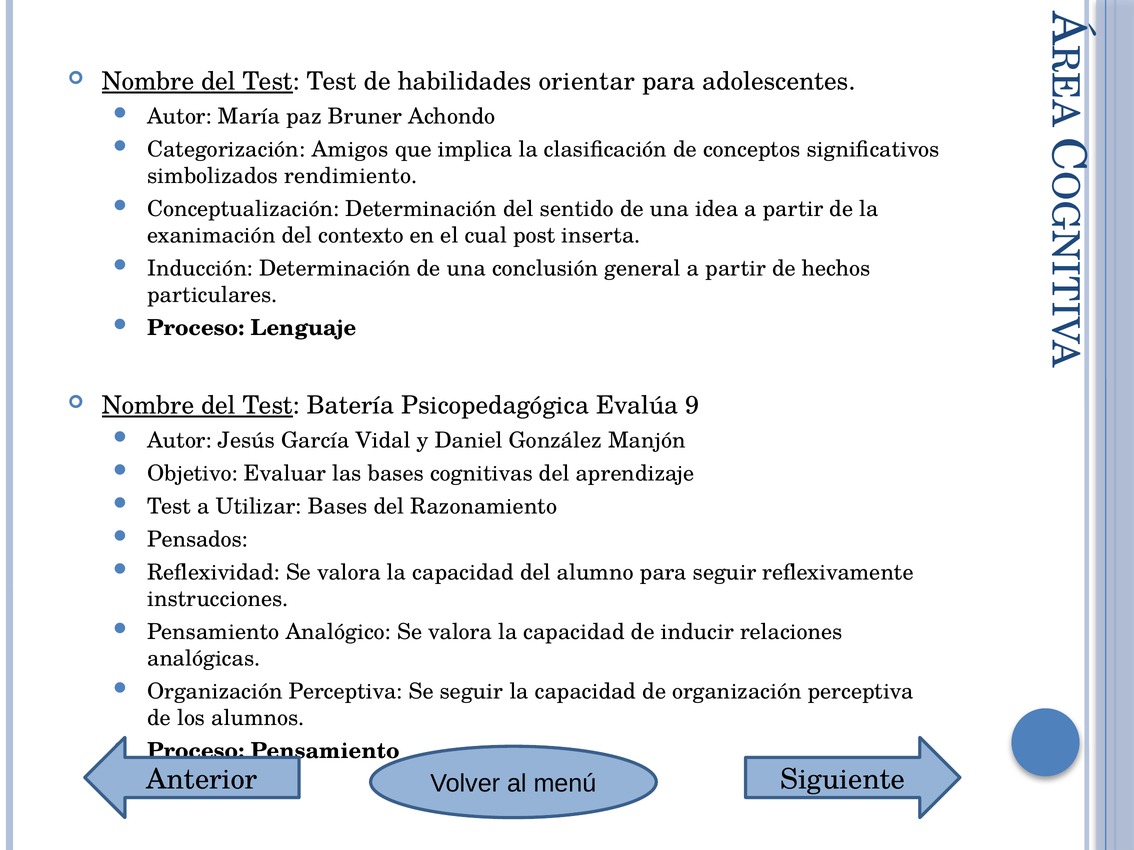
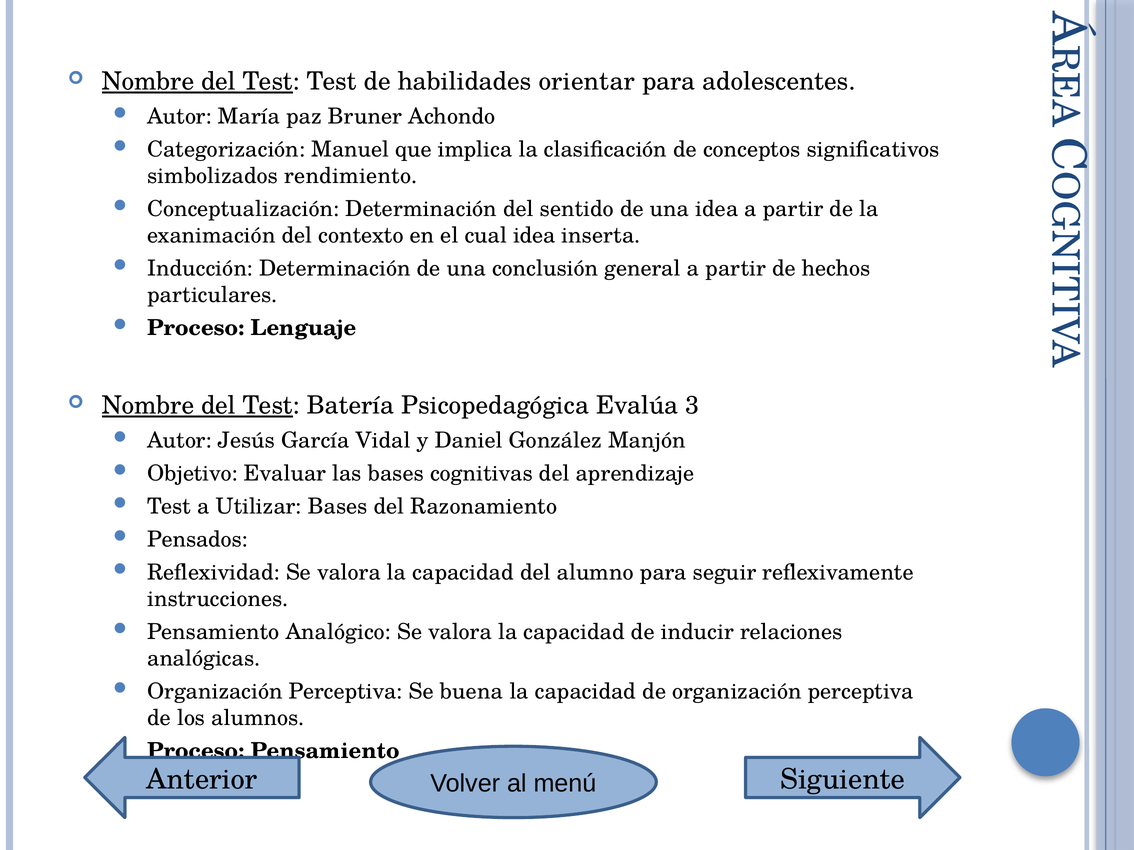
Amigos: Amigos -> Manuel
cual post: post -> idea
9: 9 -> 3
Se seguir: seguir -> buena
